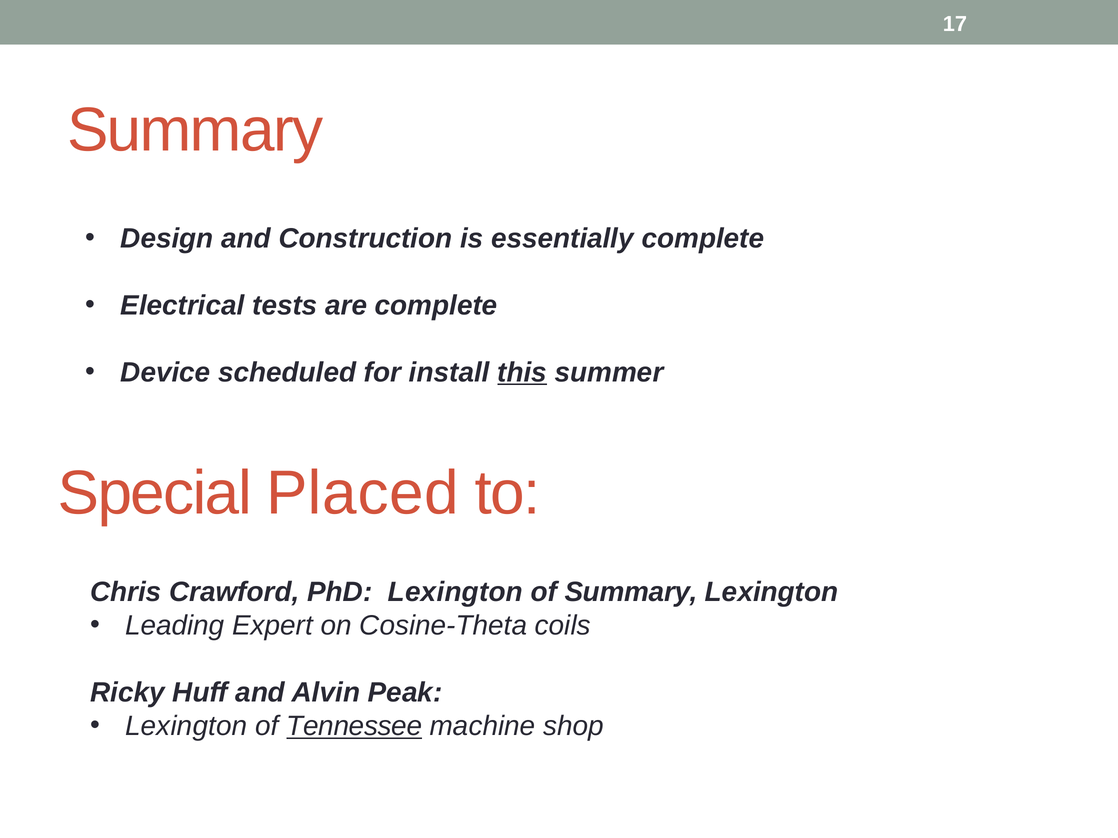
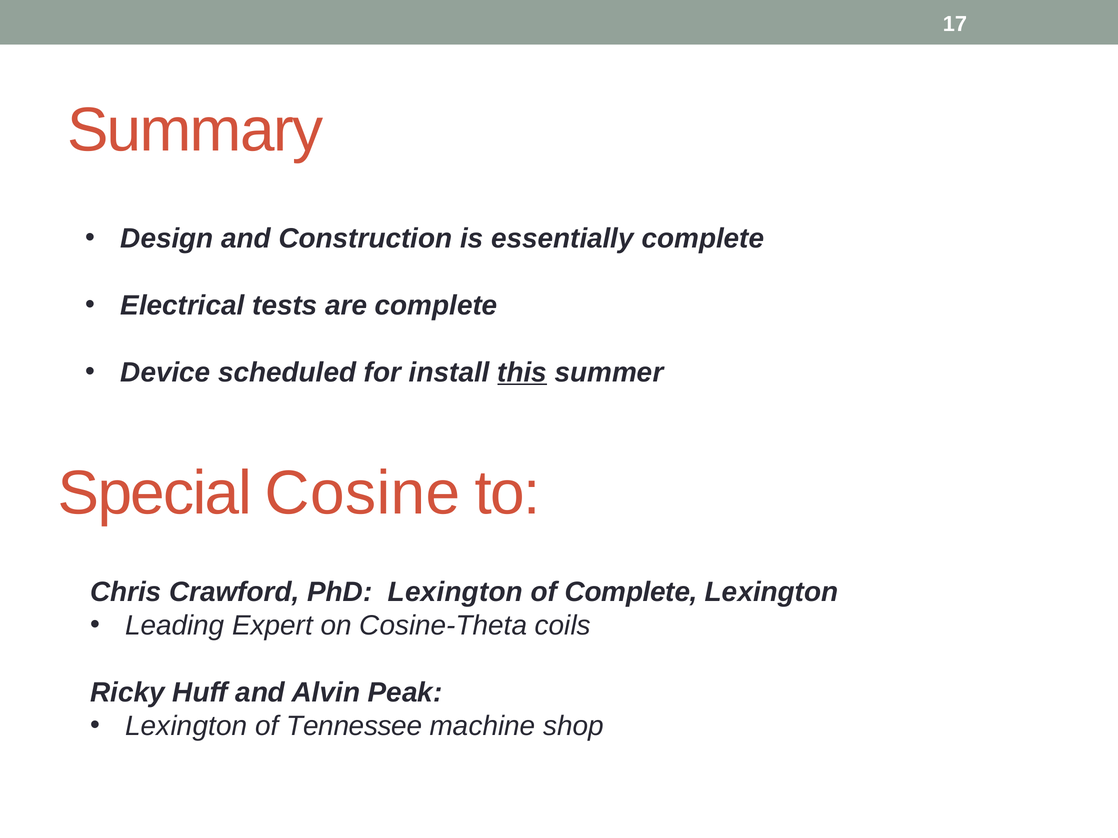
Placed: Placed -> Cosine
of Summary: Summary -> Complete
Tennessee underline: present -> none
